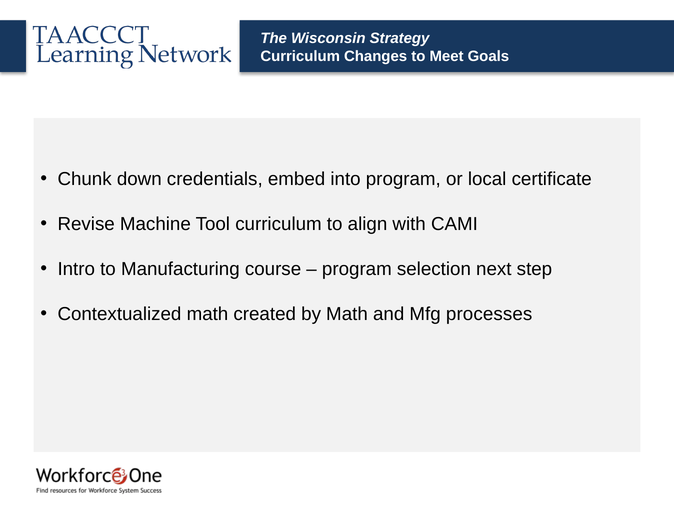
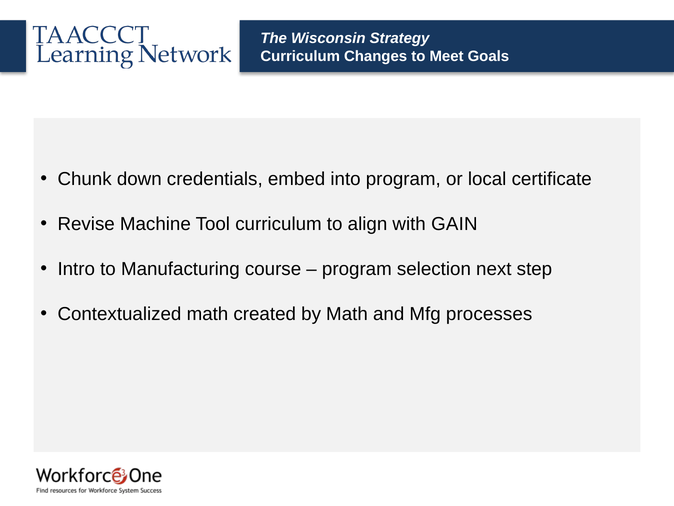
CAMI: CAMI -> GAIN
